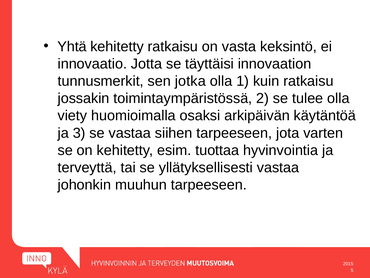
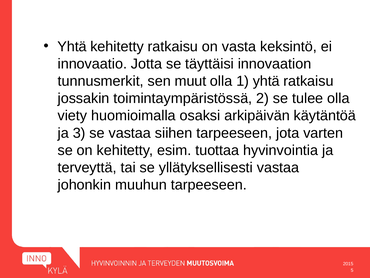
jotka: jotka -> muut
1 kuin: kuin -> yhtä
